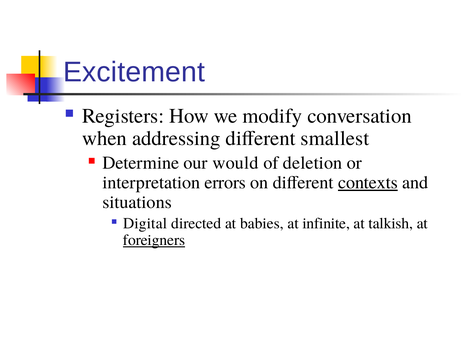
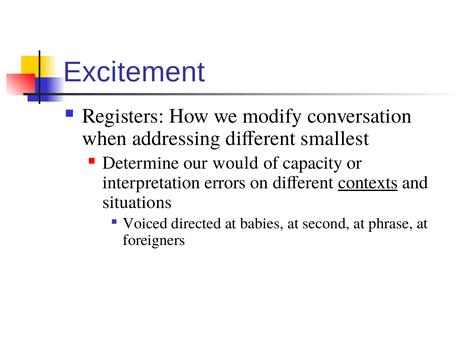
deletion: deletion -> capacity
Digital: Digital -> Voiced
infinite: infinite -> second
talkish: talkish -> phrase
foreigners underline: present -> none
